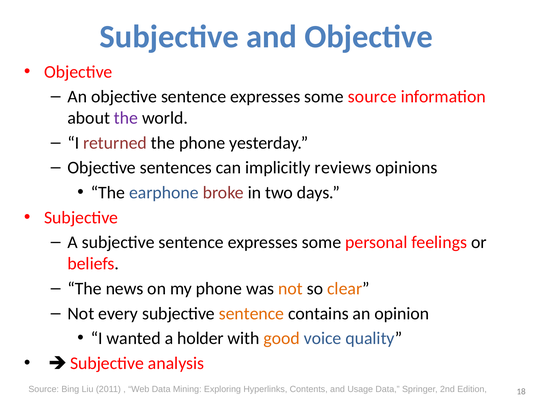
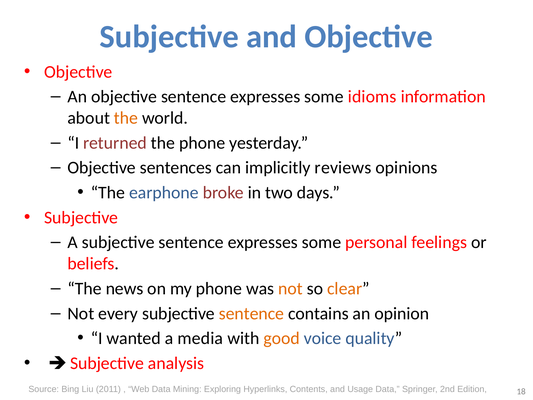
some source: source -> idioms
the at (126, 118) colour: purple -> orange
holder: holder -> media
